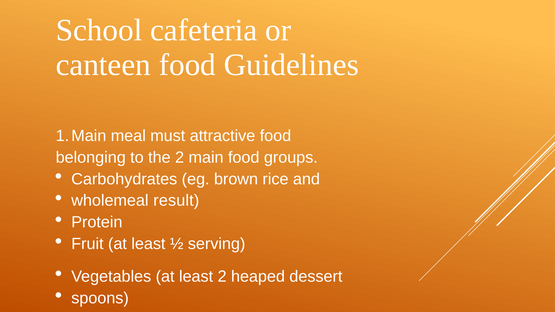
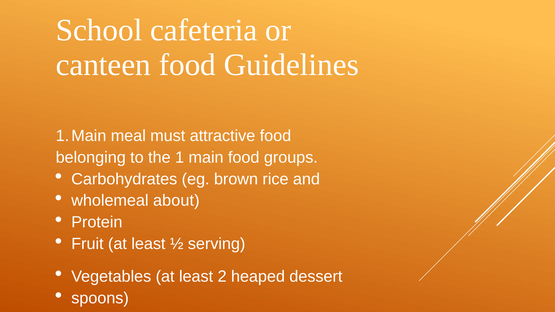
the 2: 2 -> 1
result: result -> about
